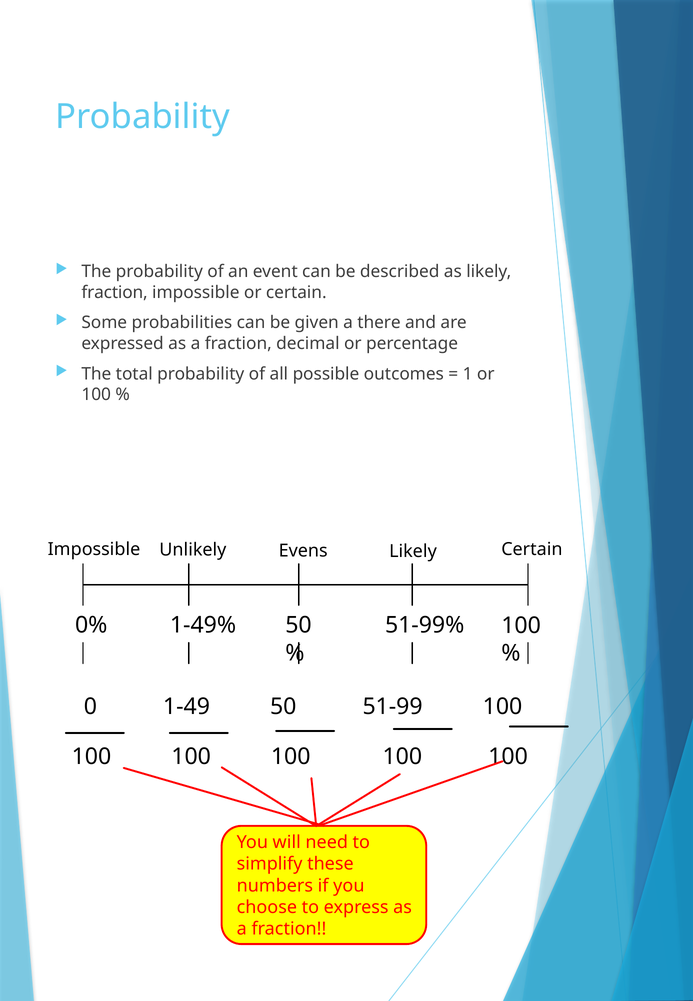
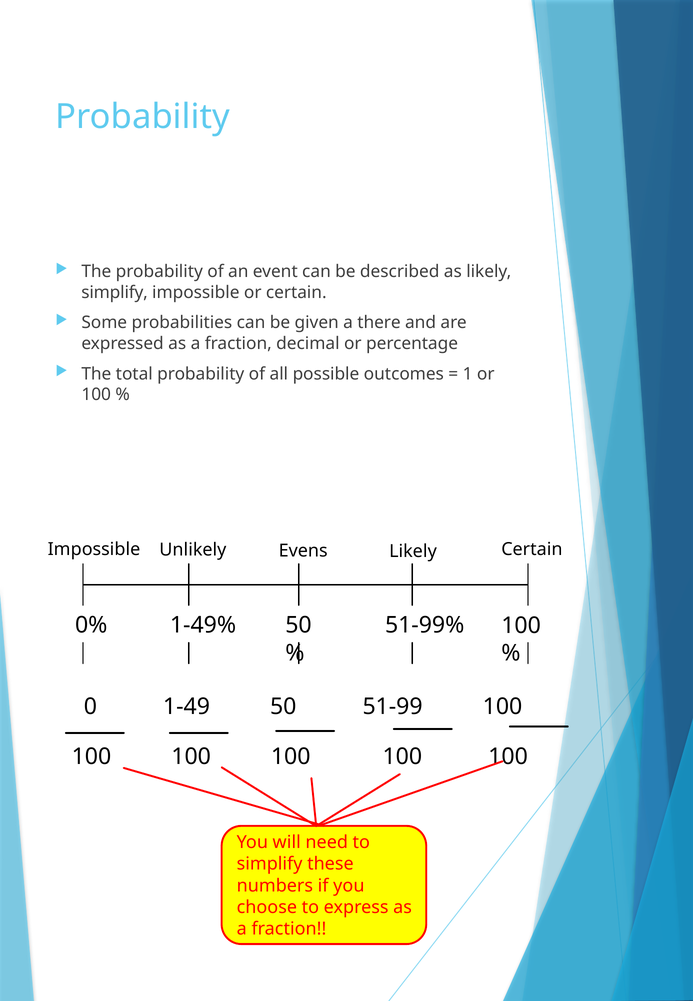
fraction at (115, 292): fraction -> simplify
